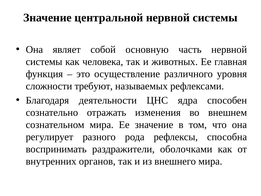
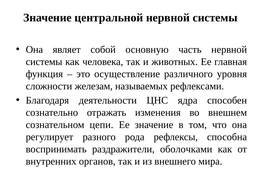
требуют: требуют -> железам
сознательном мира: мира -> цепи
